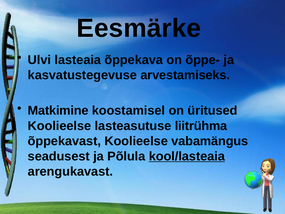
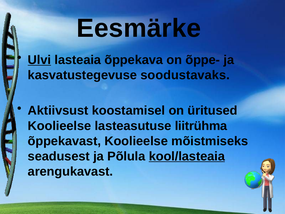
Ulvi underline: none -> present
arvestamiseks: arvestamiseks -> soodustavaks
Matkimine: Matkimine -> Aktiivsust
vabamängus: vabamängus -> mõistmiseks
